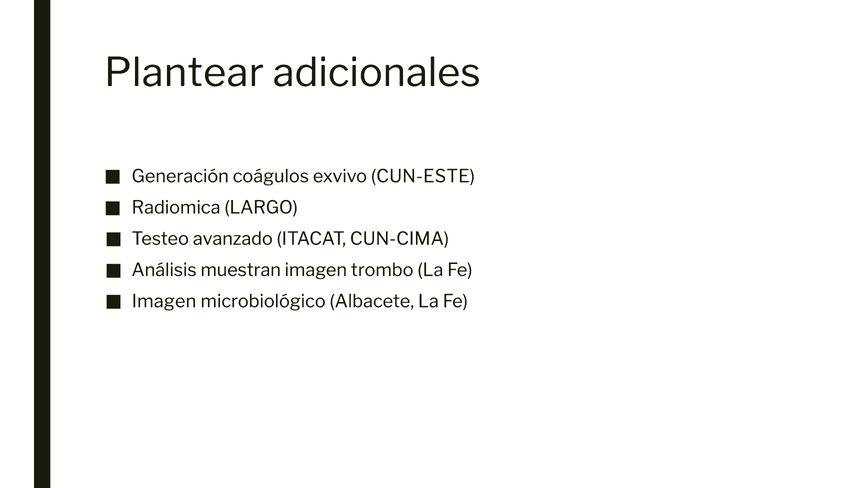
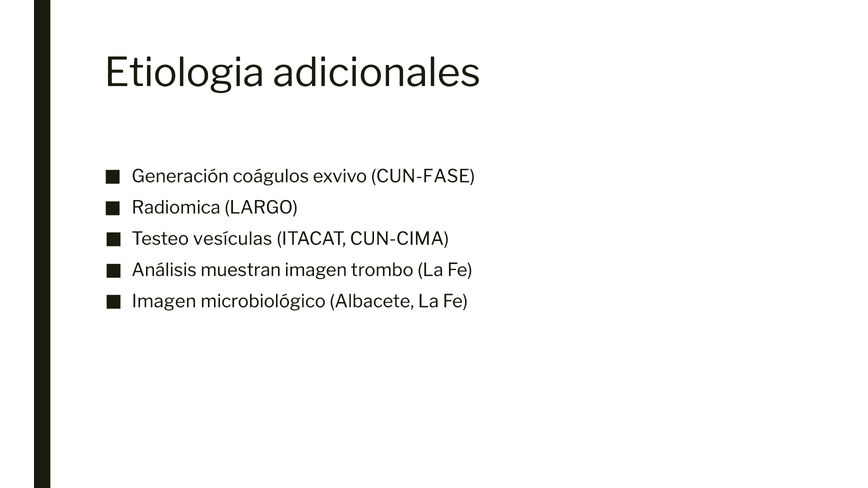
Plantear: Plantear -> Etiologia
CUN-ESTE: CUN-ESTE -> CUN-FASE
avanzado: avanzado -> vesículas
